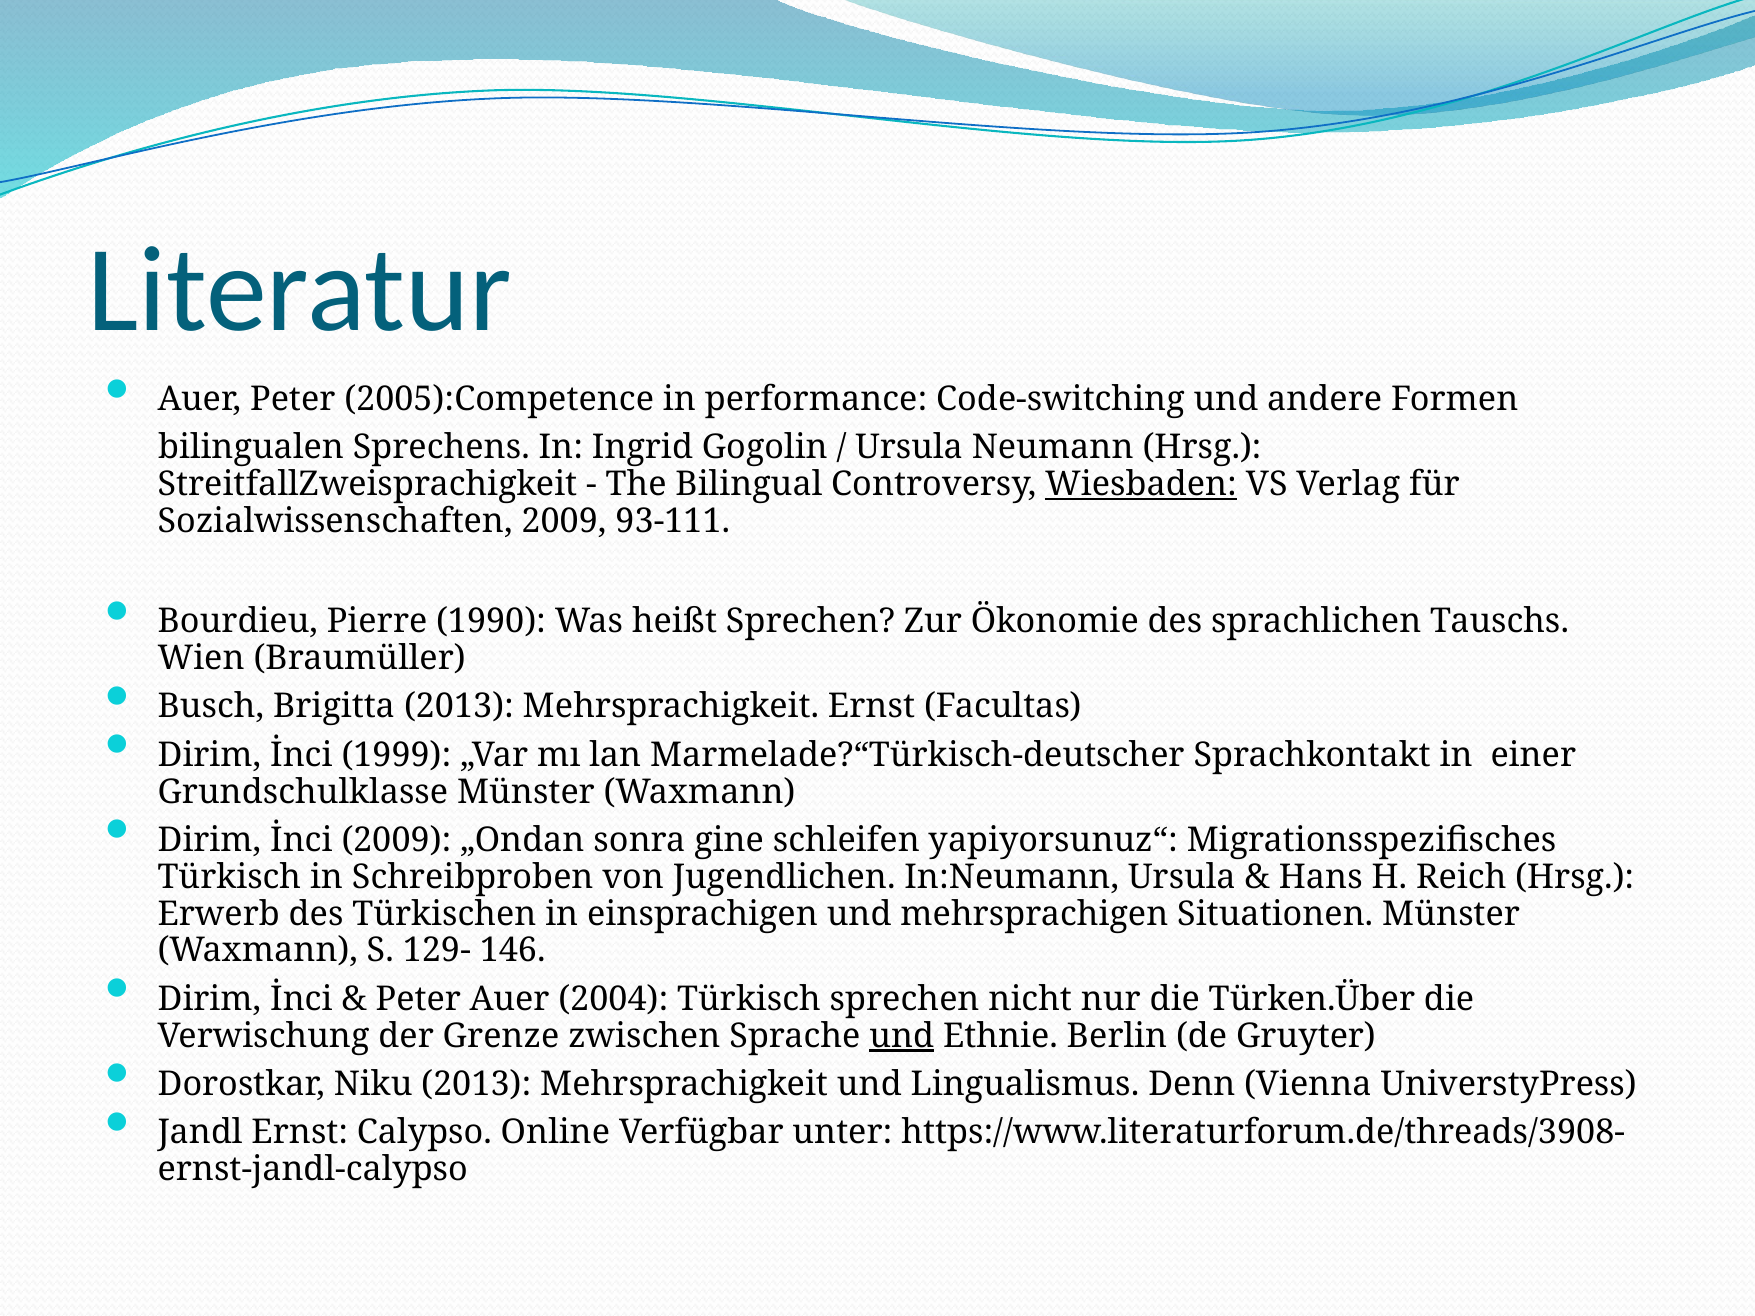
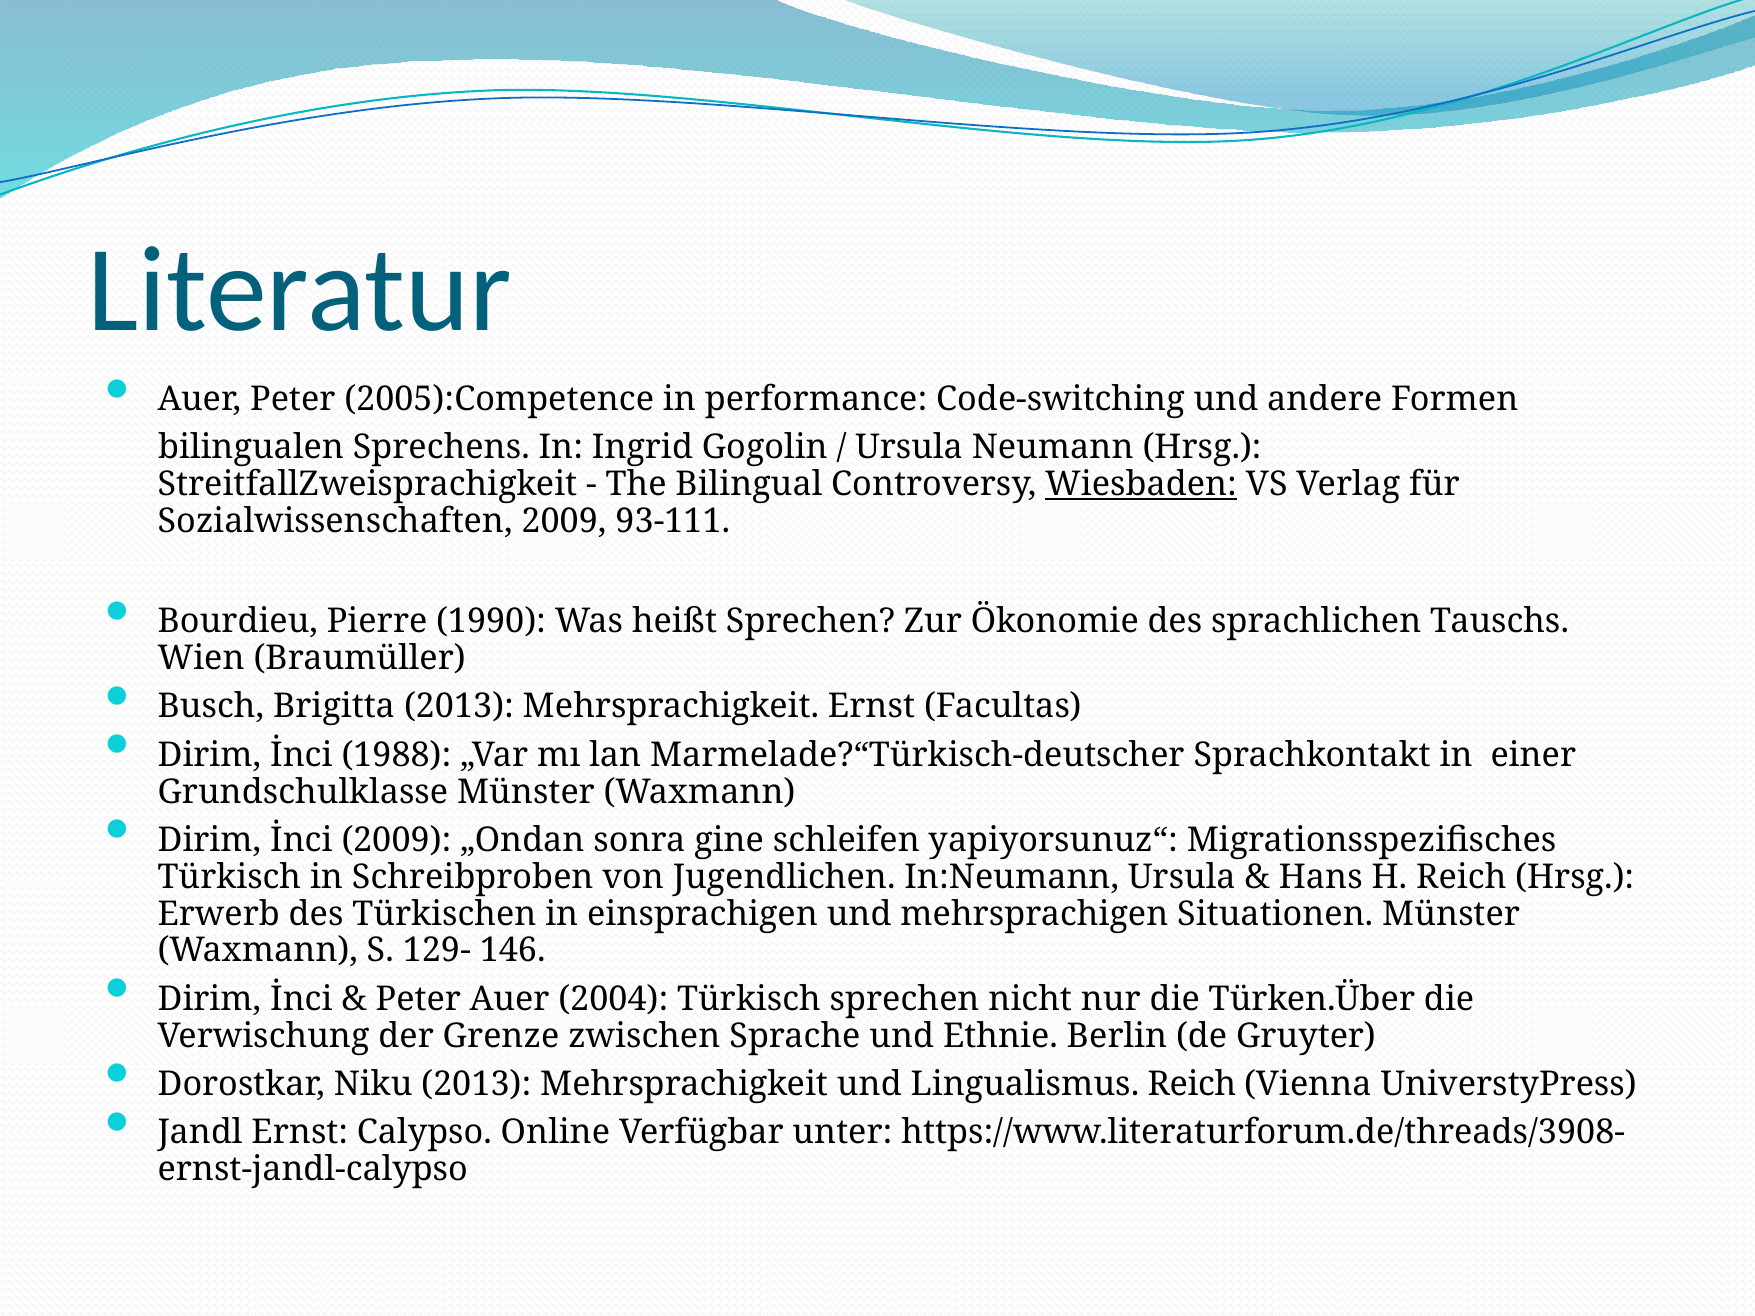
1999: 1999 -> 1988
und at (902, 1036) underline: present -> none
Lingualismus Denn: Denn -> Reich
